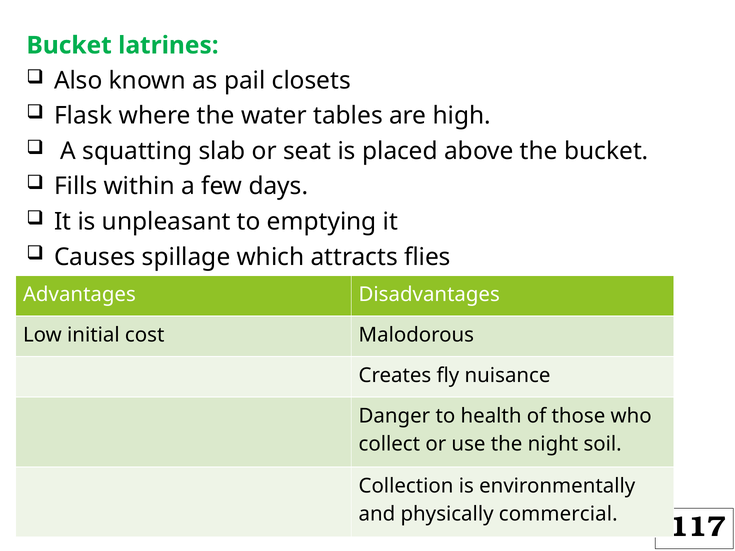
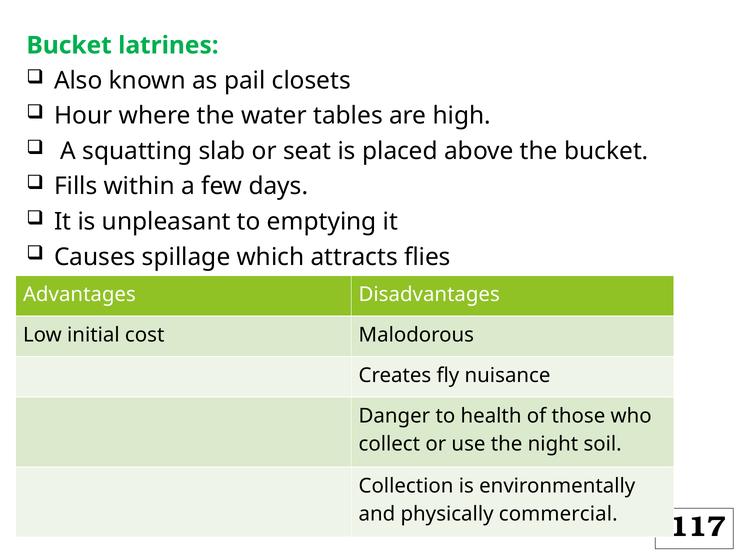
Flask: Flask -> Hour
